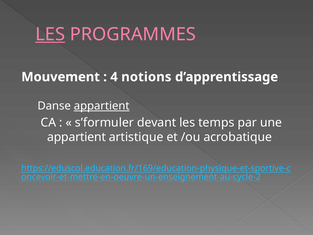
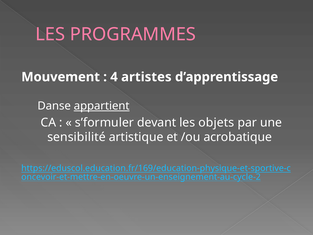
LES at (50, 34) underline: present -> none
notions: notions -> artistes
temps: temps -> objets
appartient at (77, 137): appartient -> sensibilité
